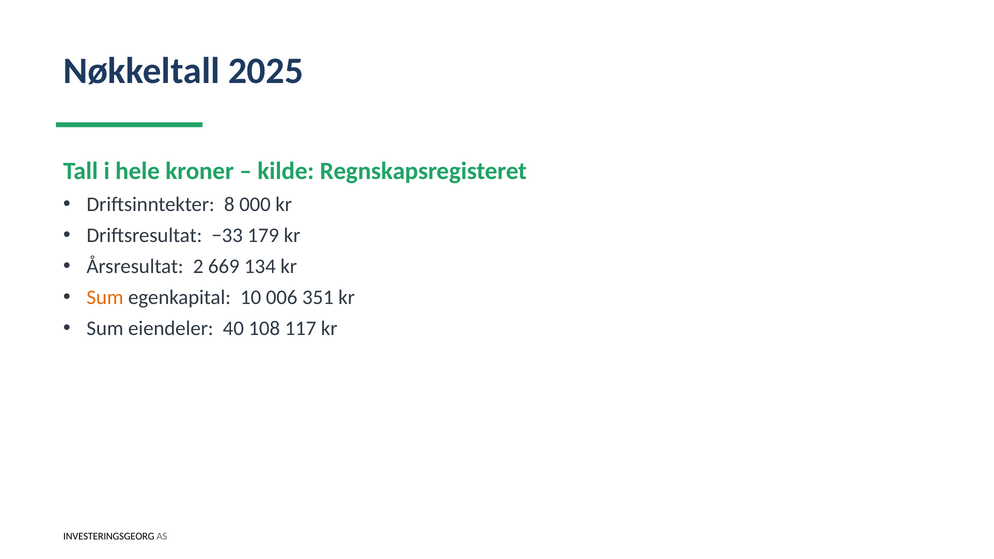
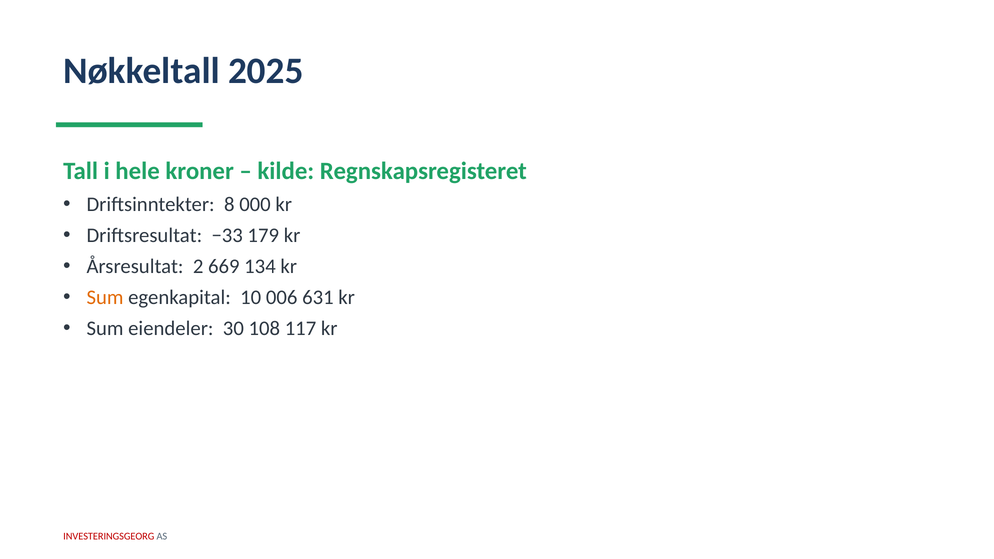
351: 351 -> 631
40: 40 -> 30
INVESTERINGSGEORG colour: black -> red
